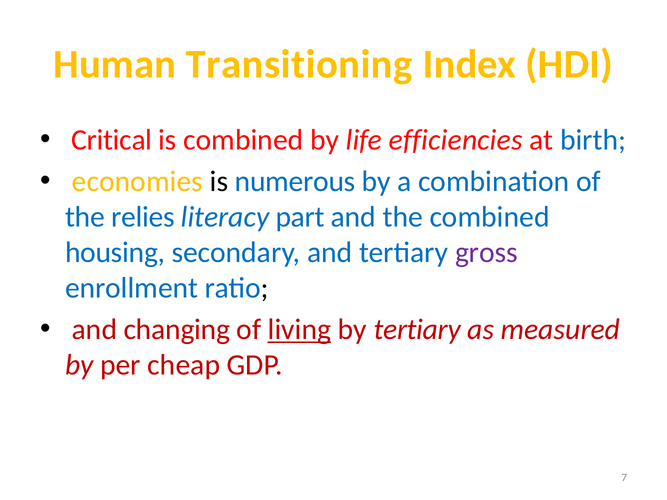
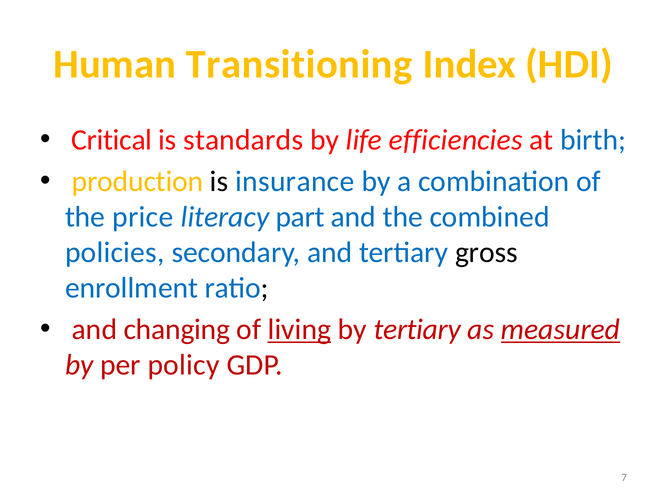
is combined: combined -> standards
economies: economies -> production
numerous: numerous -> insurance
relies: relies -> price
housing: housing -> policies
gross colour: purple -> black
measured underline: none -> present
cheap: cheap -> policy
